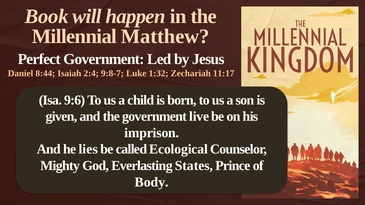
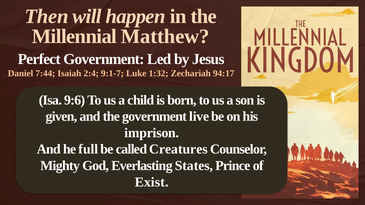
Book: Book -> Then
8:44: 8:44 -> 7:44
9:8-7: 9:8-7 -> 9:1-7
11:17: 11:17 -> 94:17
lies: lies -> full
Ecological: Ecological -> Creatures
Body: Body -> Exist
